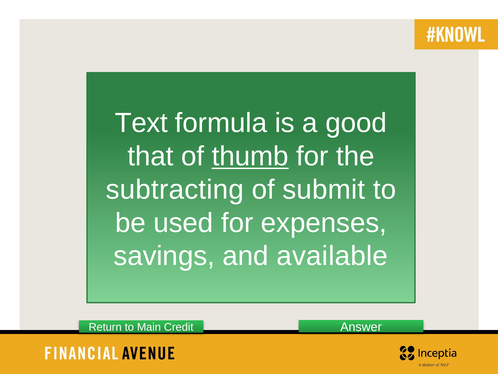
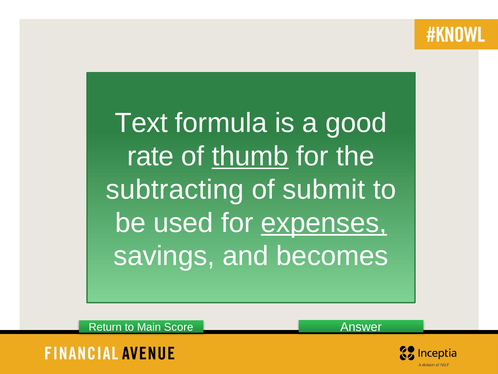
that: that -> rate
expenses underline: none -> present
available: available -> becomes
Credit: Credit -> Score
